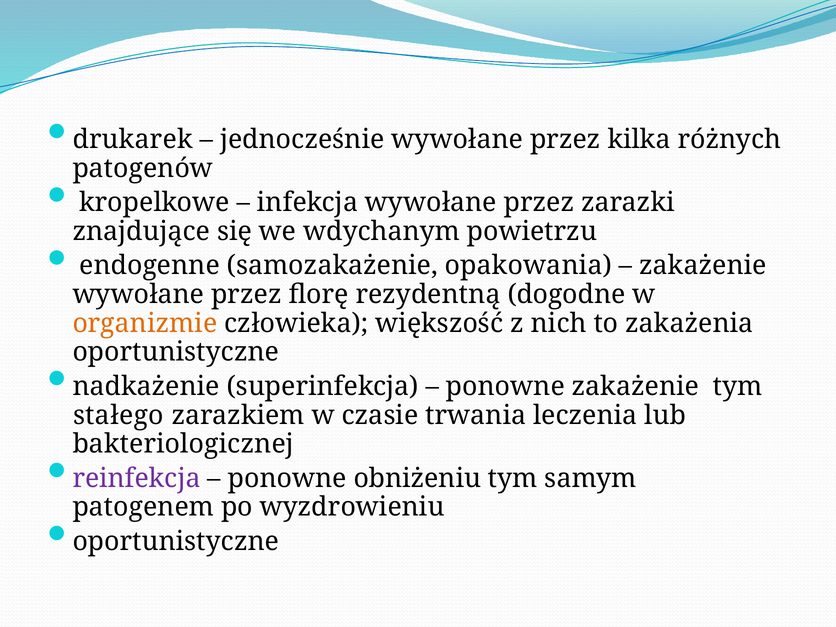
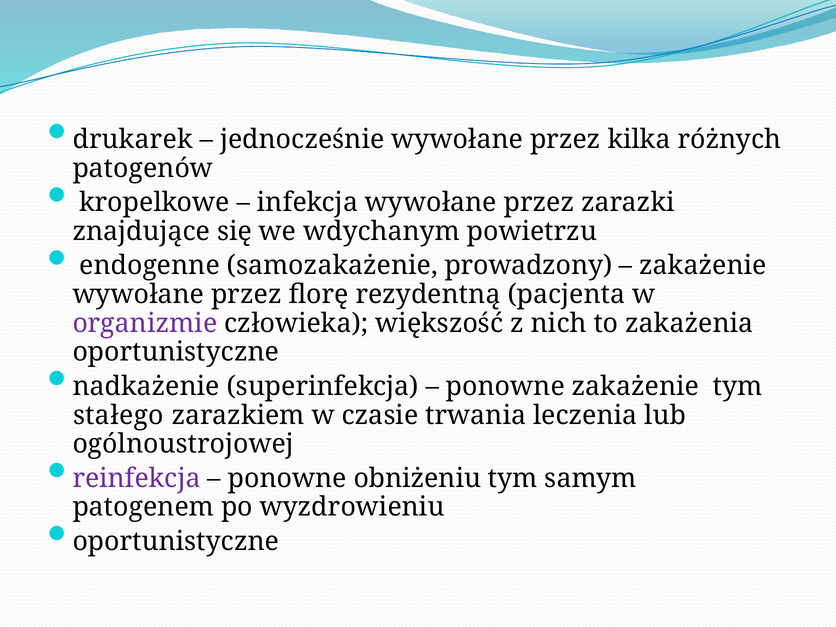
opakowania: opakowania -> prowadzony
dogodne: dogodne -> pacjenta
organizmie colour: orange -> purple
bakteriologicznej: bakteriologicznej -> ogólnoustrojowej
